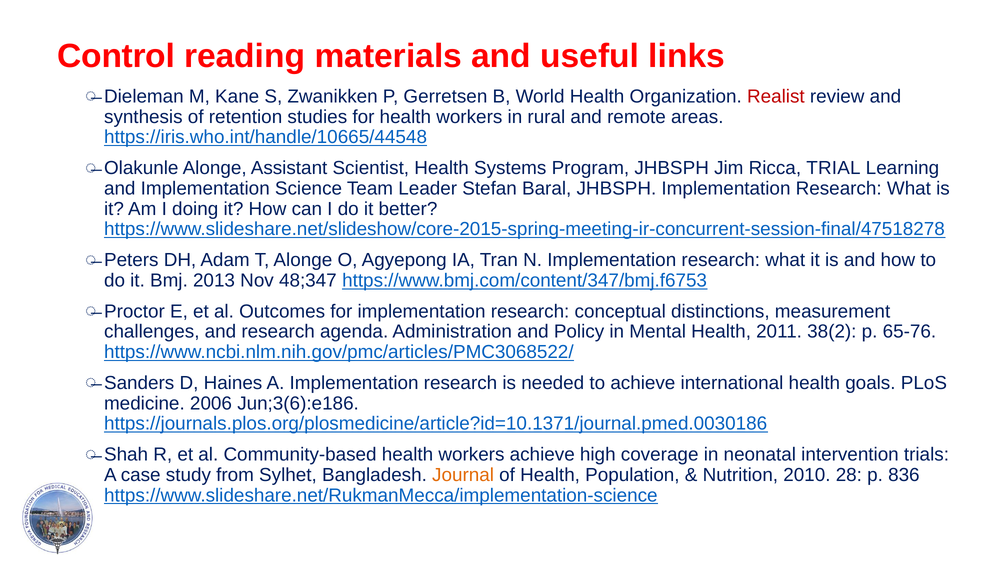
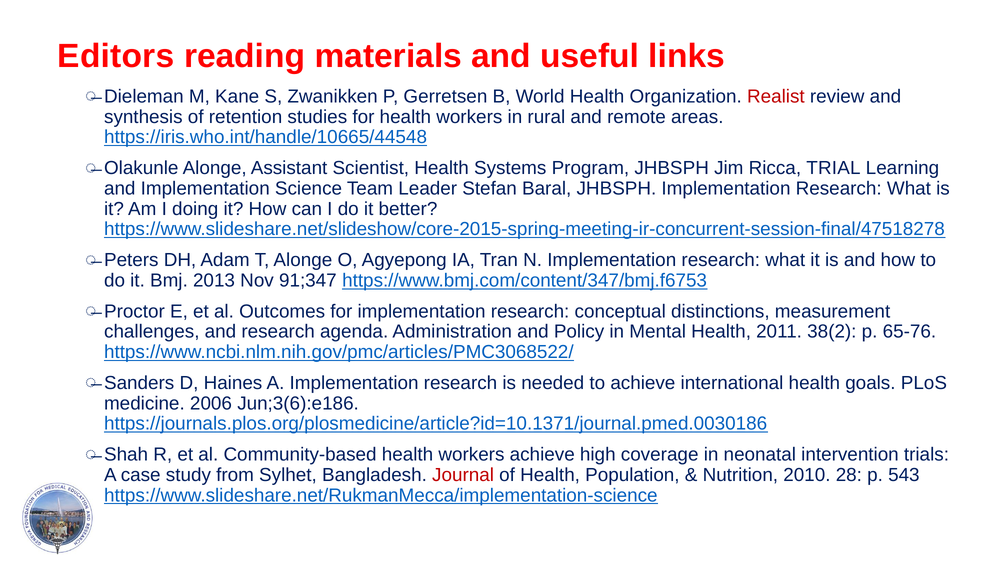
Control: Control -> Editors
48;347: 48;347 -> 91;347
Journal colour: orange -> red
836: 836 -> 543
